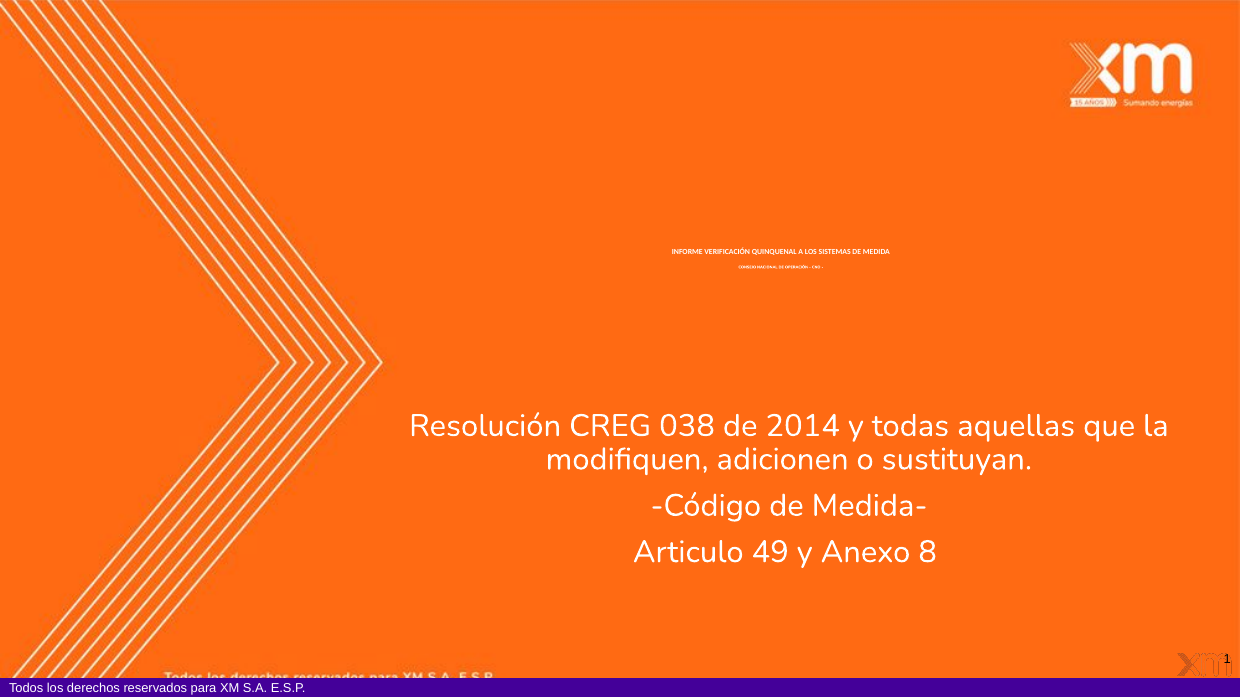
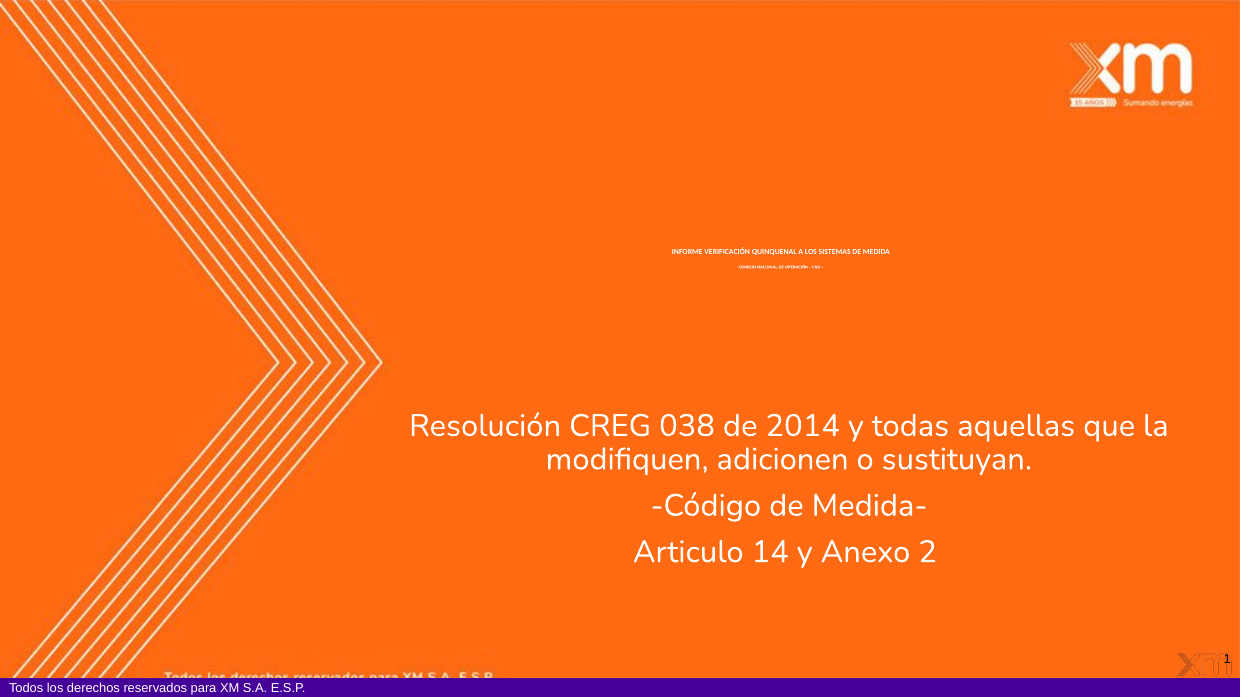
49: 49 -> 14
8: 8 -> 2
